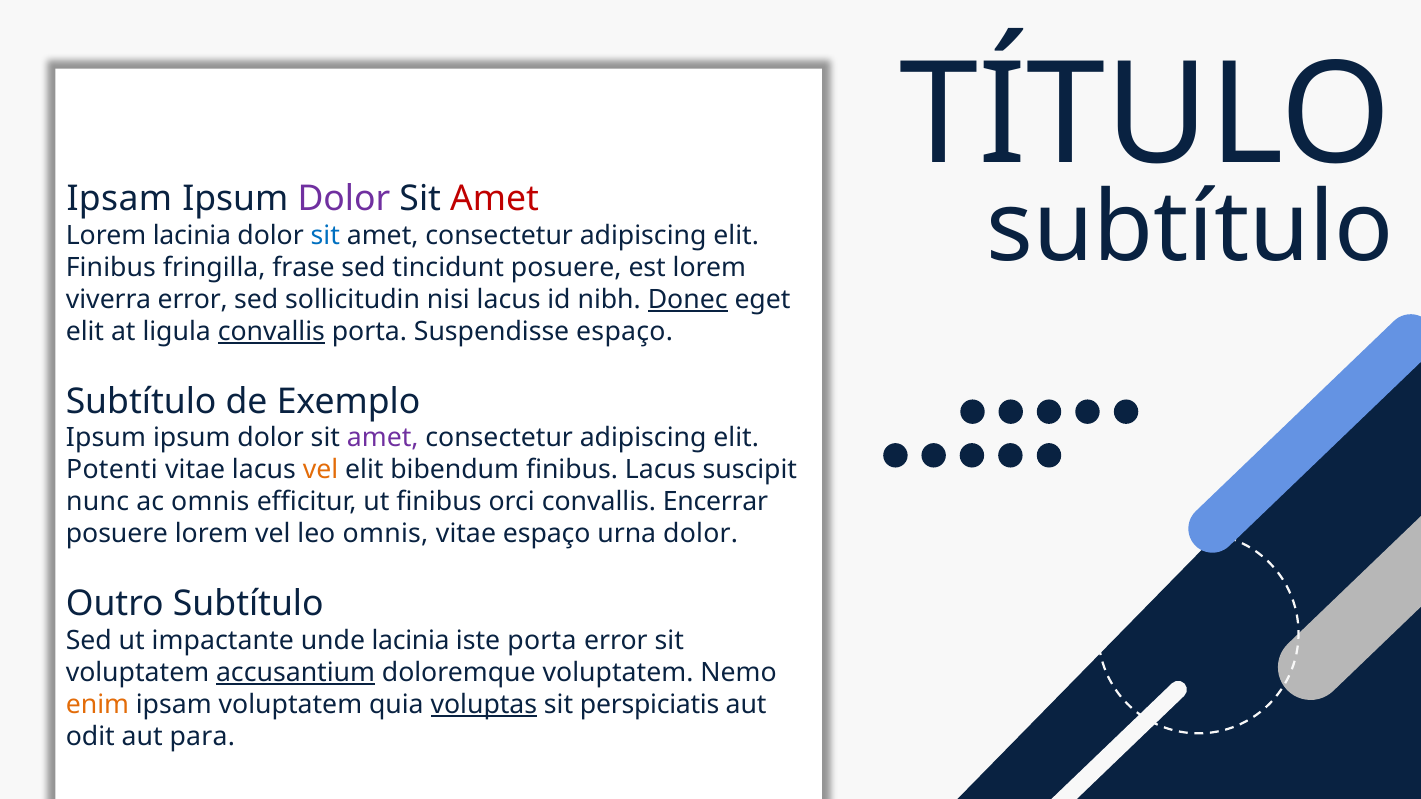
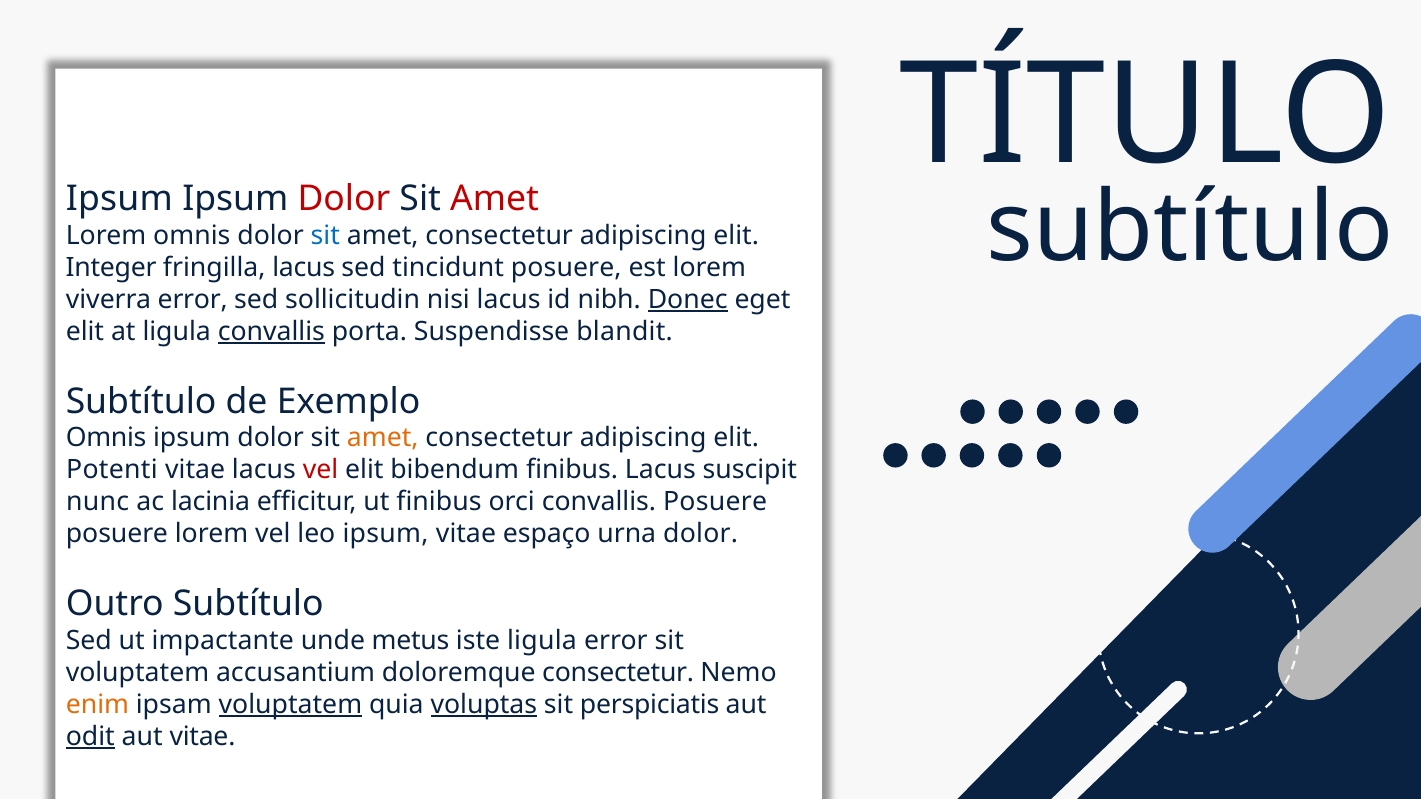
Ipsam at (119, 199): Ipsam -> Ipsum
Dolor at (344, 199) colour: purple -> red
Lorem lacinia: lacinia -> omnis
Finibus at (111, 268): Finibus -> Integer
fringilla frase: frase -> lacus
Suspendisse espaço: espaço -> blandit
Ipsum at (106, 438): Ipsum -> Omnis
amet at (383, 438) colour: purple -> orange
vel at (320, 470) colour: orange -> red
ac omnis: omnis -> lacinia
convallis Encerrar: Encerrar -> Posuere
leo omnis: omnis -> ipsum
unde lacinia: lacinia -> metus
iste porta: porta -> ligula
accusantium underline: present -> none
doloremque voluptatem: voluptatem -> consectetur
voluptatem at (290, 705) underline: none -> present
odit underline: none -> present
aut para: para -> vitae
